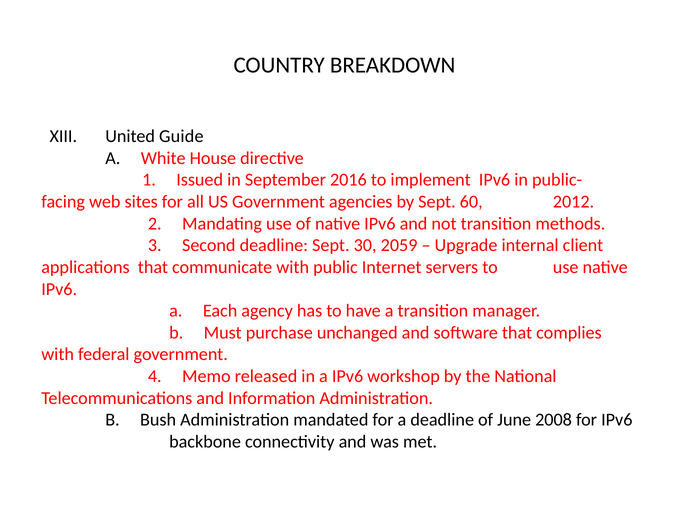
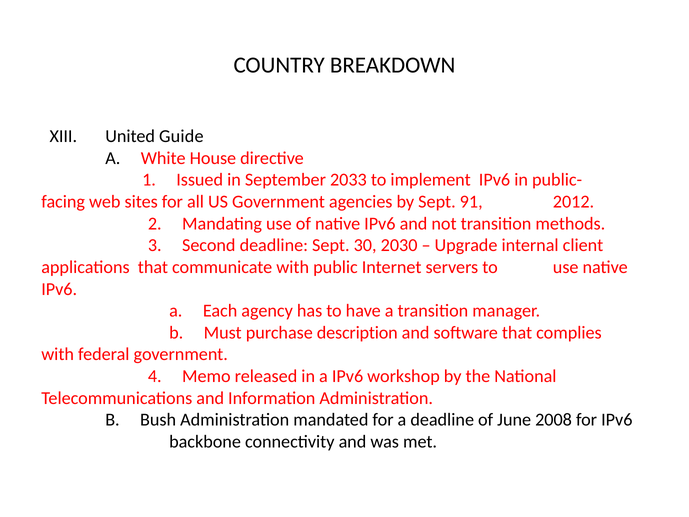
2016: 2016 -> 2033
60: 60 -> 91
2059: 2059 -> 2030
unchanged: unchanged -> description
